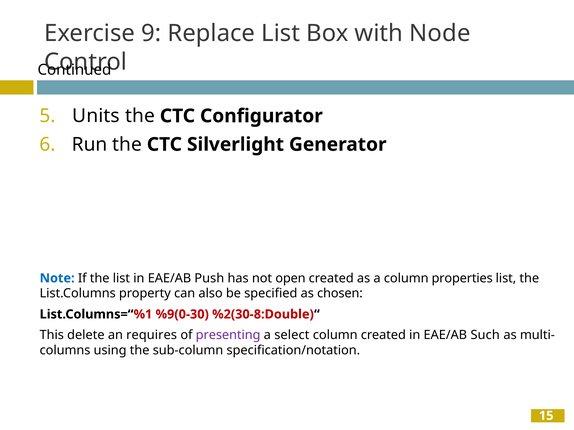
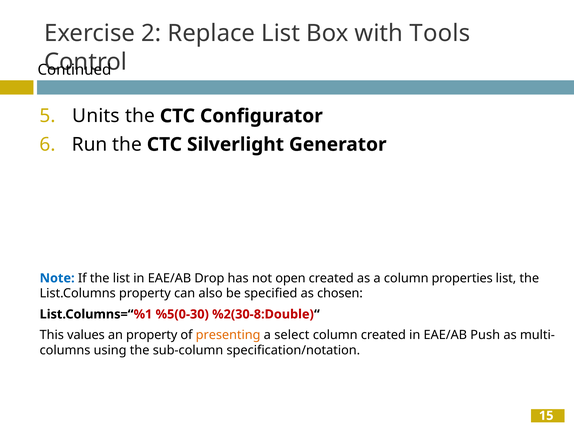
9: 9 -> 2
Node: Node -> Tools
Push: Push -> Drop
%9(0-30: %9(0-30 -> %5(0-30
delete: delete -> values
an requires: requires -> property
presenting colour: purple -> orange
Such: Such -> Push
